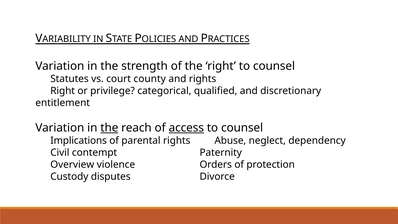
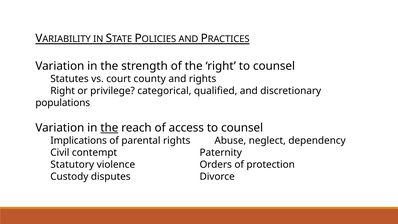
entitlement: entitlement -> populations
access underline: present -> none
Overview: Overview -> Statutory
